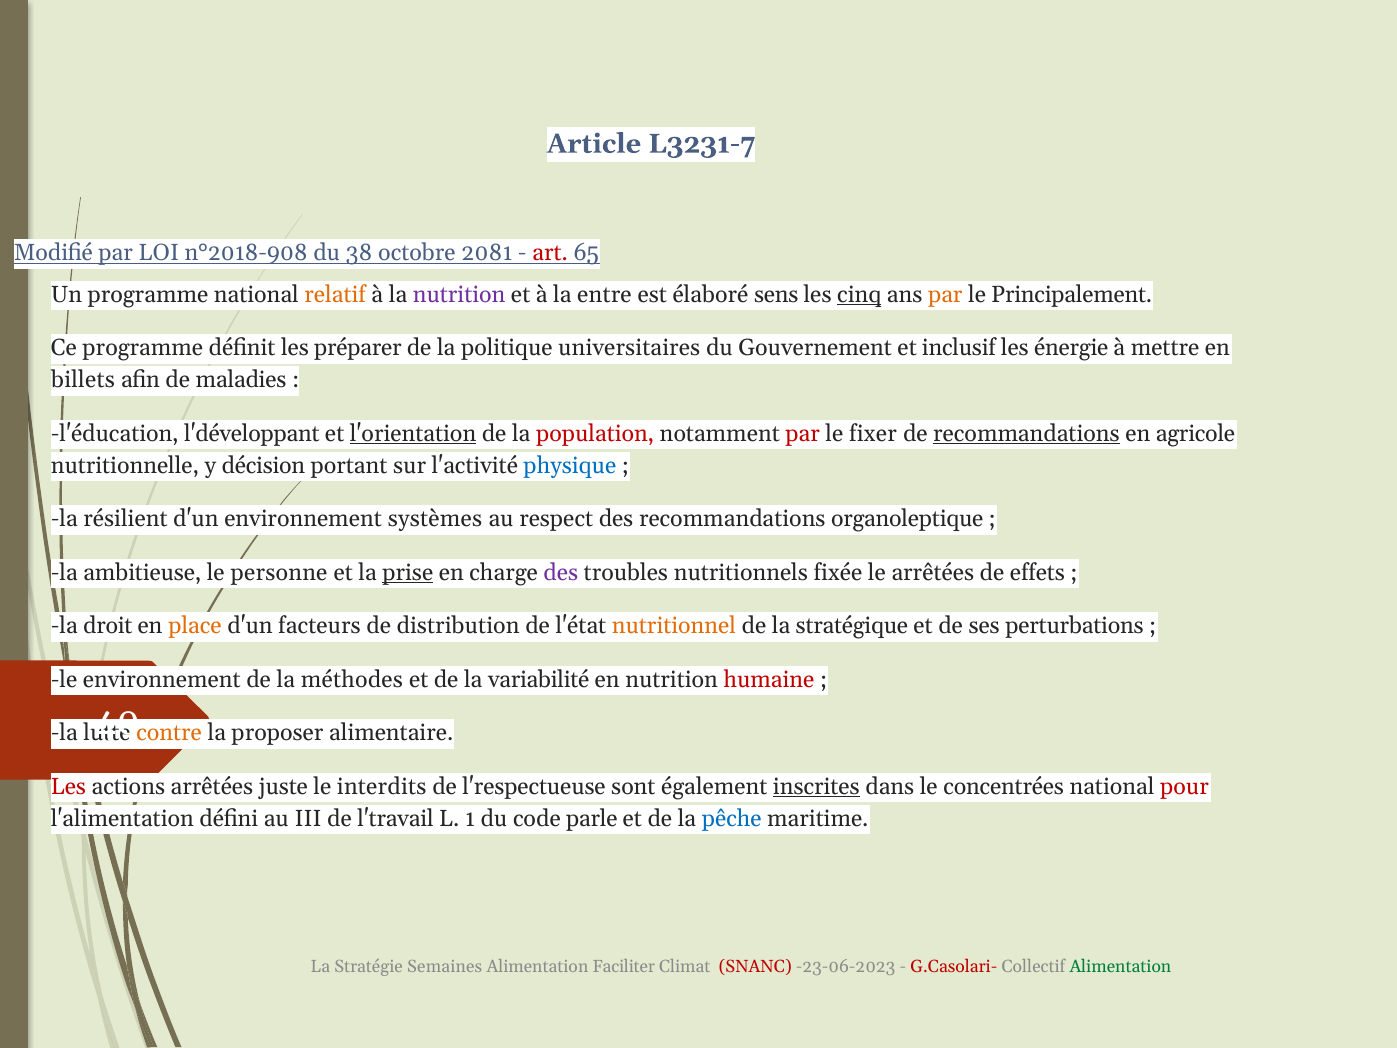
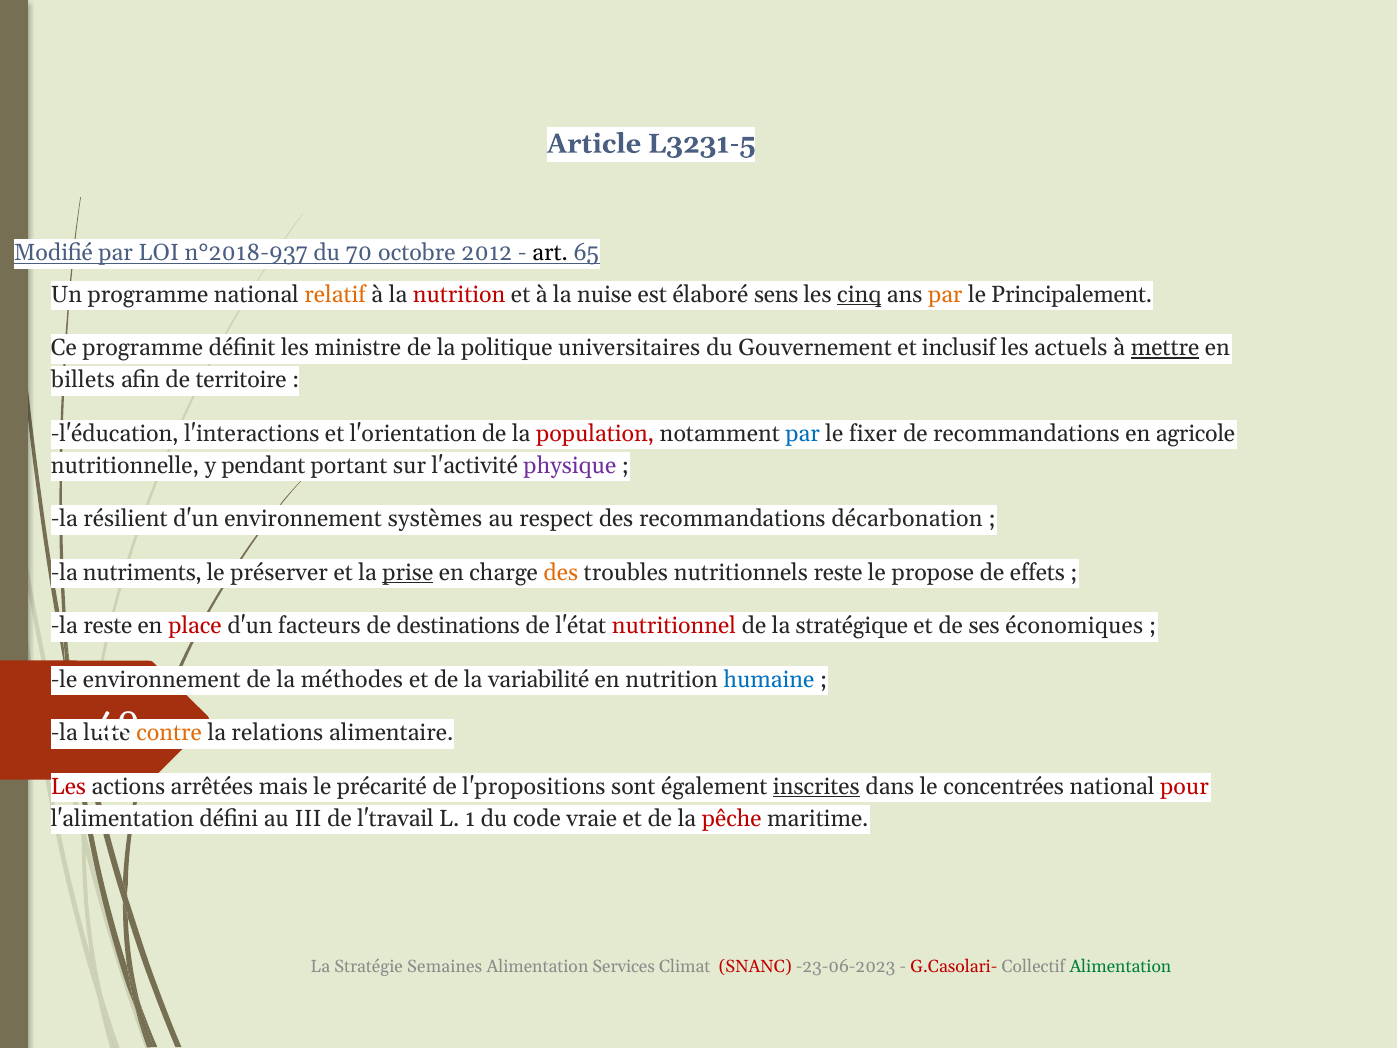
L3231-7: L3231-7 -> L3231-5
n°2018-908: n°2018-908 -> n°2018-937
38: 38 -> 70
2081: 2081 -> 2012
art colour: red -> black
nutrition at (459, 294) colour: purple -> red
entre: entre -> nuise
préparer: préparer -> ministre
énergie: énergie -> actuels
mettre underline: none -> present
maladies: maladies -> territoire
l'développant: l'développant -> l'interactions
l'orientation underline: present -> none
par at (803, 433) colour: red -> blue
recommandations at (1026, 433) underline: present -> none
décision: décision -> pendant
physique colour: blue -> purple
organoleptique: organoleptique -> décarbonation
ambitieuse: ambitieuse -> nutriments
personne: personne -> préserver
des at (561, 573) colour: purple -> orange
nutritionnels fixée: fixée -> reste
le arrêtées: arrêtées -> propose
la droit: droit -> reste
place colour: orange -> red
distribution: distribution -> destinations
nutritionnel colour: orange -> red
perturbations: perturbations -> économiques
humaine colour: red -> blue
proposer: proposer -> relations
juste: juste -> mais
interdits: interdits -> précarité
l'respectueuse: l'respectueuse -> l'propositions
parle: parle -> vraie
pêche colour: blue -> red
Faciliter: Faciliter -> Services
